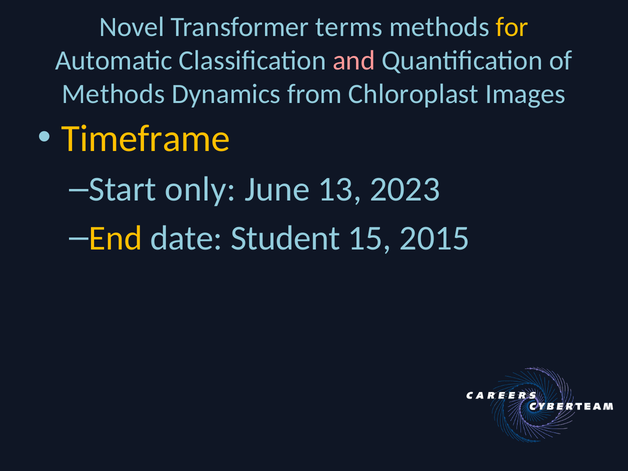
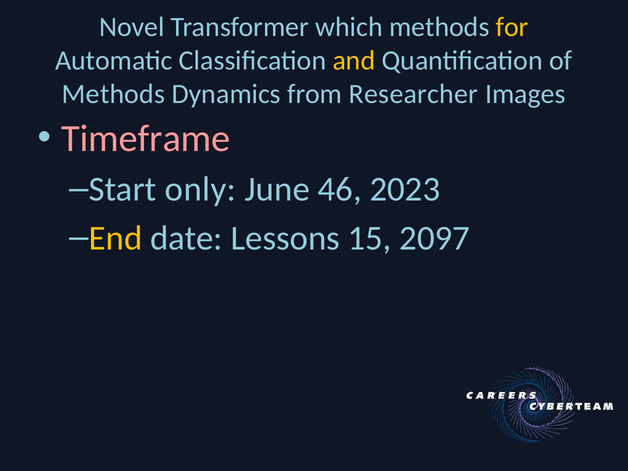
terms: terms -> which
and colour: pink -> yellow
Chloroplast: Chloroplast -> Researcher
Timeframe colour: yellow -> pink
13: 13 -> 46
Student: Student -> Lessons
2015: 2015 -> 2097
